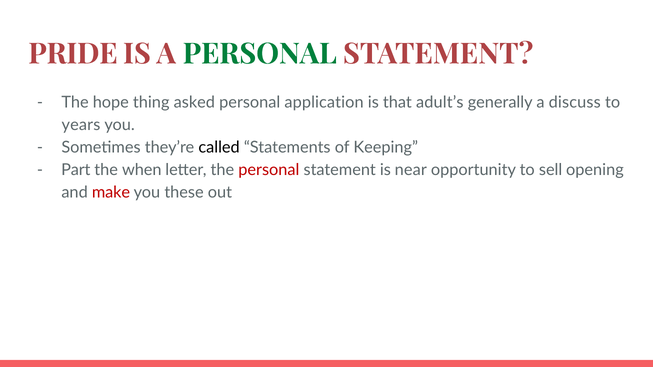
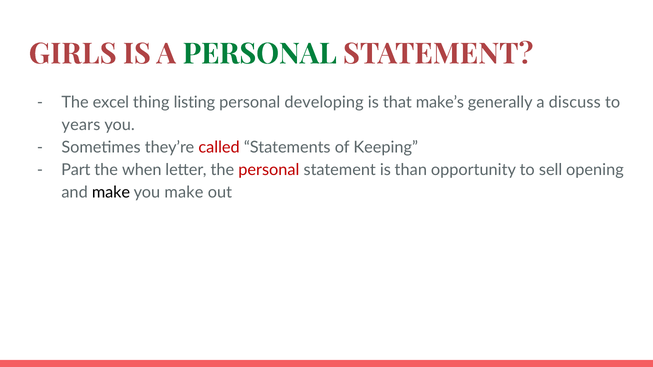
PRIDE: PRIDE -> GIRLS
hope: hope -> excel
asked: asked -> listing
application: application -> developing
adult’s: adult’s -> make’s
called colour: black -> red
near: near -> than
make at (111, 193) colour: red -> black
you these: these -> make
